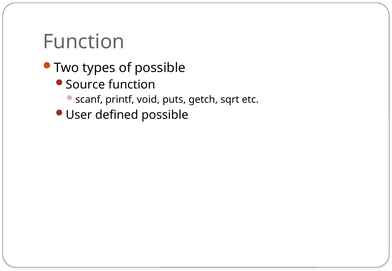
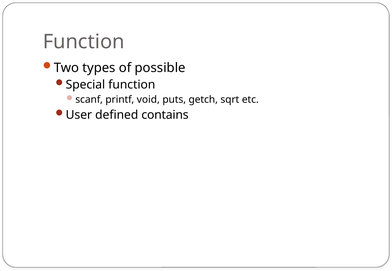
Source: Source -> Special
defined possible: possible -> contains
